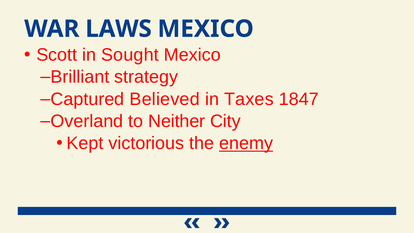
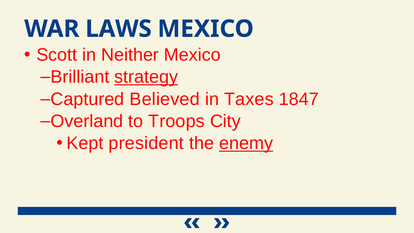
Sought: Sought -> Neither
strategy underline: none -> present
Neither: Neither -> Troops
victorious: victorious -> president
